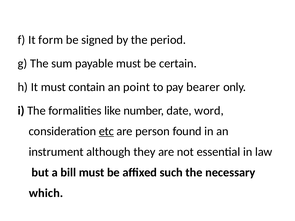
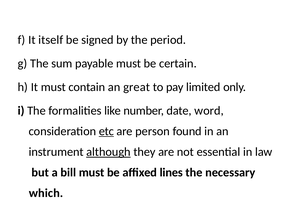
form: form -> itself
point: point -> great
bearer: bearer -> limited
although underline: none -> present
such: such -> lines
